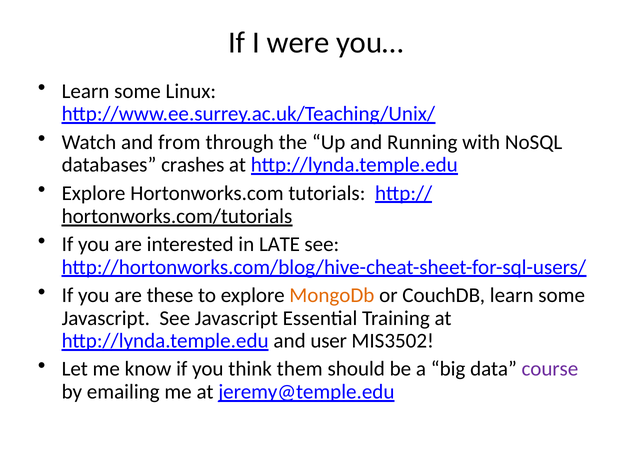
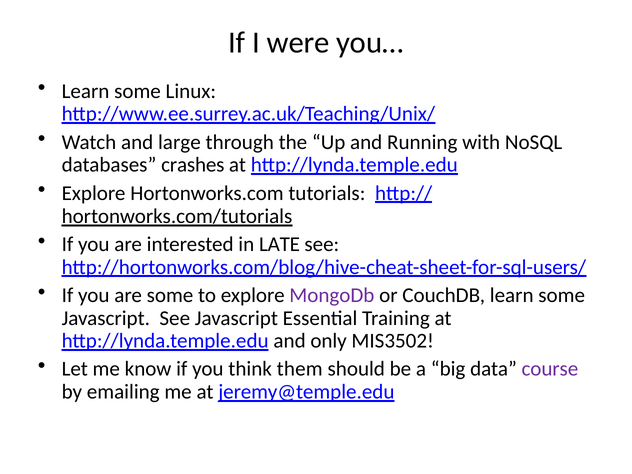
from: from -> large
are these: these -> some
MongoDb colour: orange -> purple
user: user -> only
